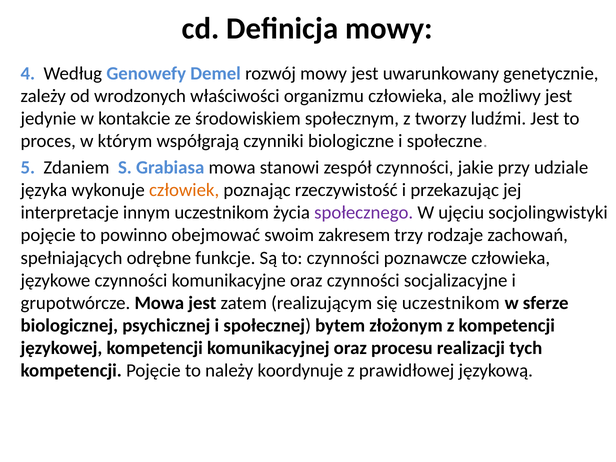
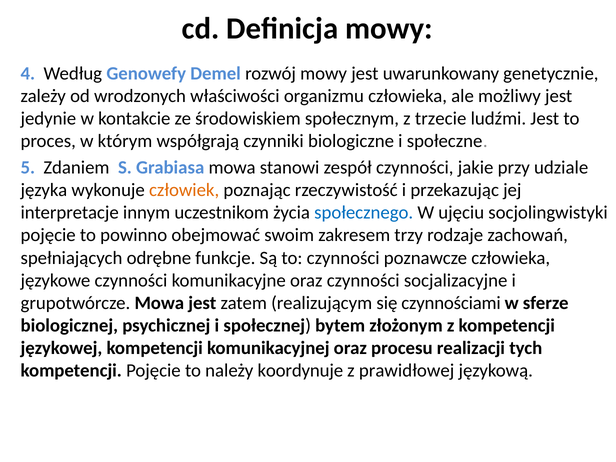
tworzy: tworzy -> trzecie
społecznego colour: purple -> blue
się uczestnikom: uczestnikom -> czynnościami
